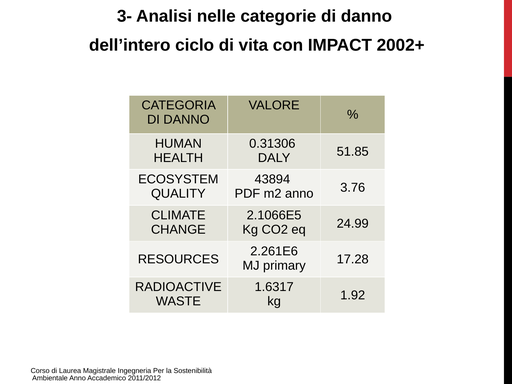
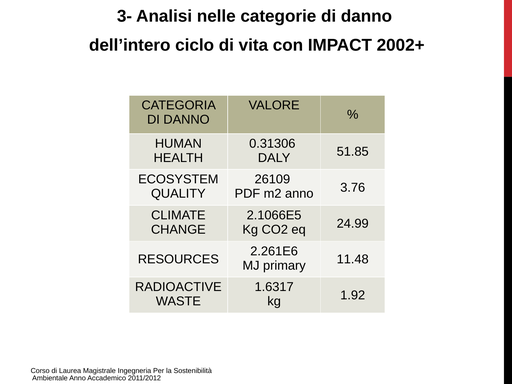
43894: 43894 -> 26109
17.28: 17.28 -> 11.48
